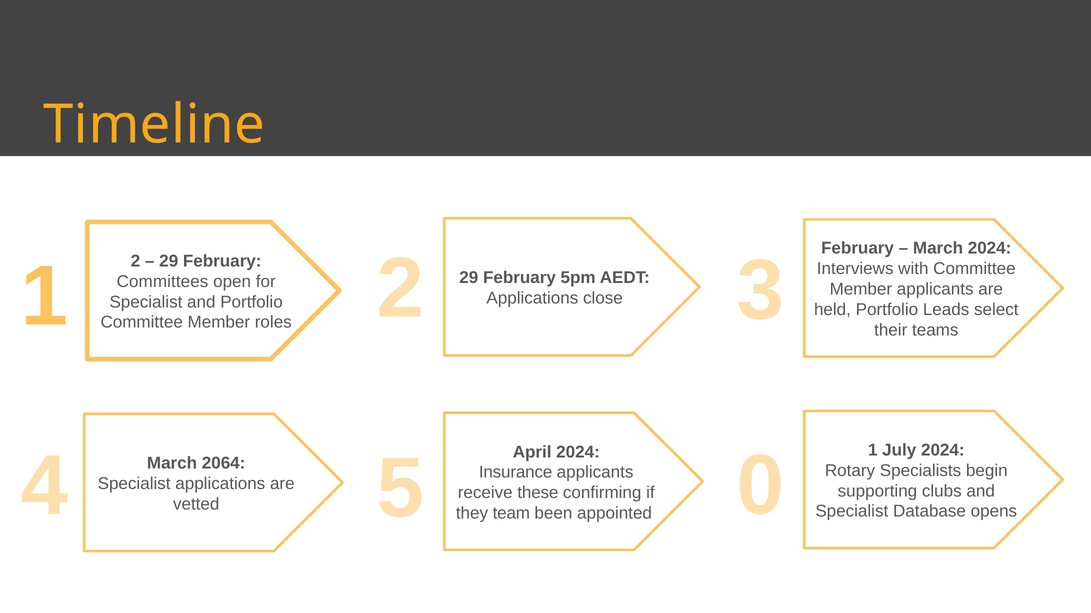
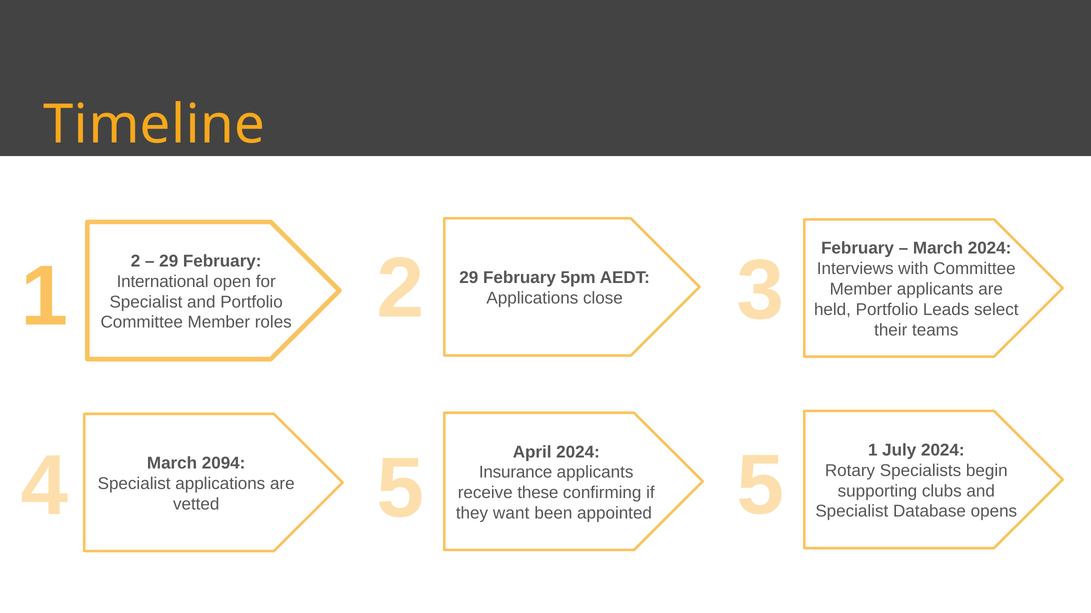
Committees: Committees -> International
2064: 2064 -> 2094
team: team -> want
appointed 0: 0 -> 5
